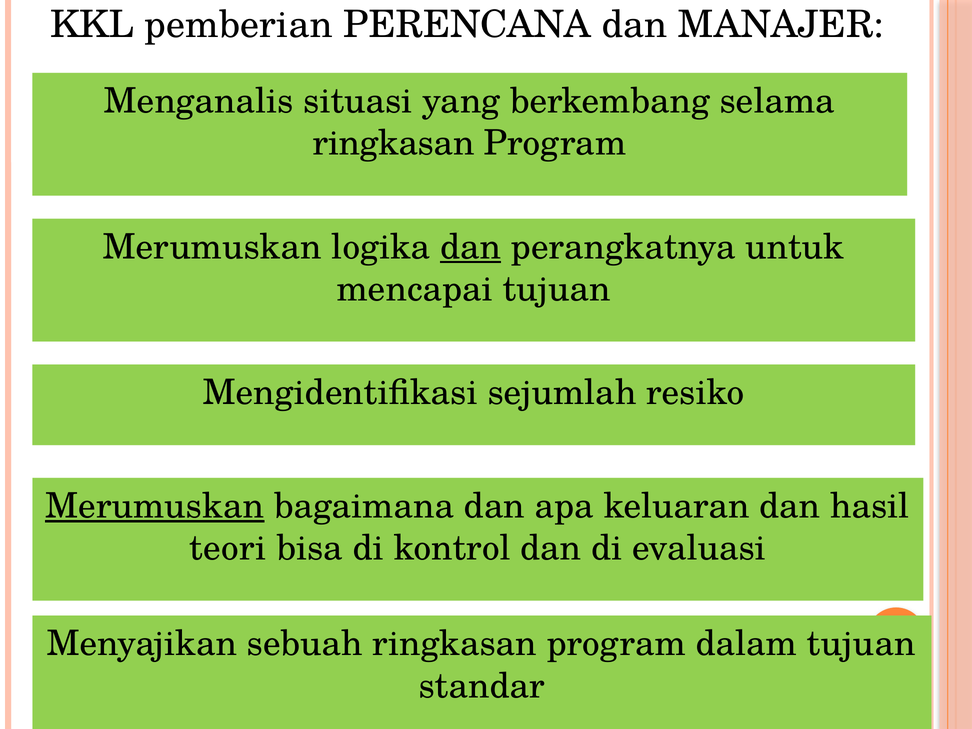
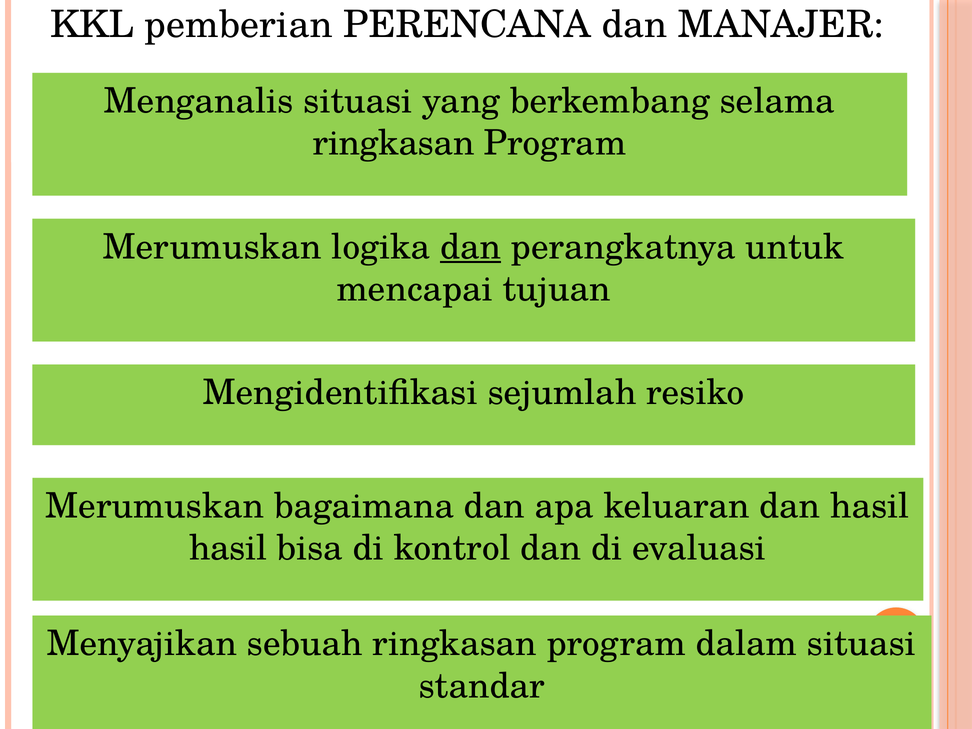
Merumuskan at (155, 506) underline: present -> none
teori at (228, 548): teori -> hasil
dalam tujuan: tujuan -> situasi
